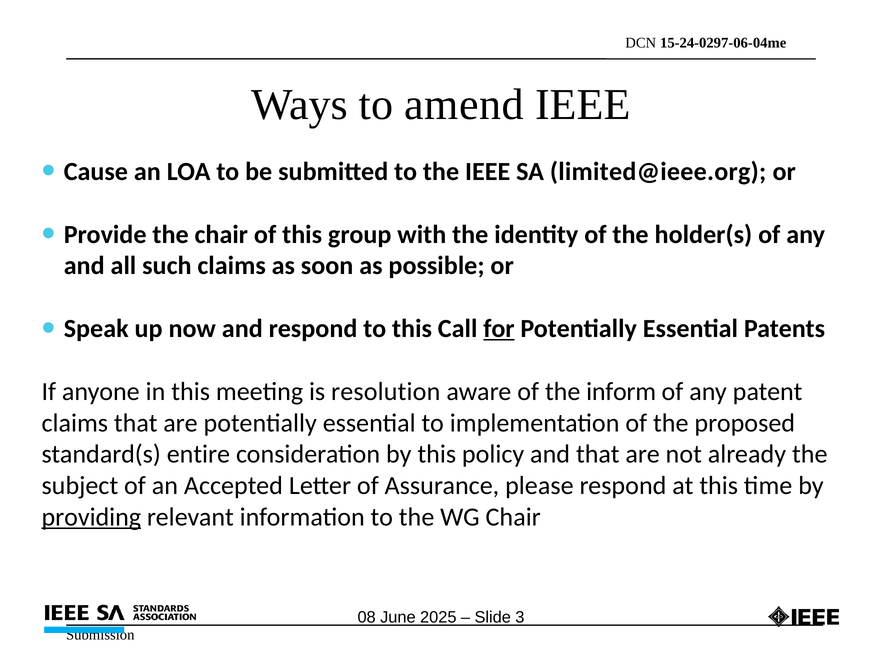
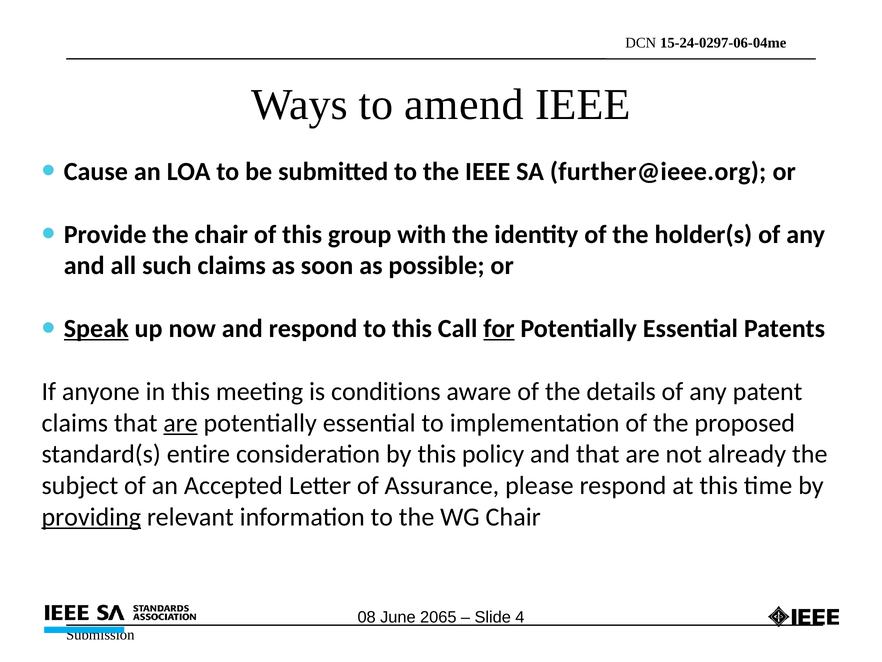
limited@ieee.org: limited@ieee.org -> further@ieee.org
Speak underline: none -> present
resolution: resolution -> conditions
inform: inform -> details
are at (181, 423) underline: none -> present
2025: 2025 -> 2065
3: 3 -> 4
